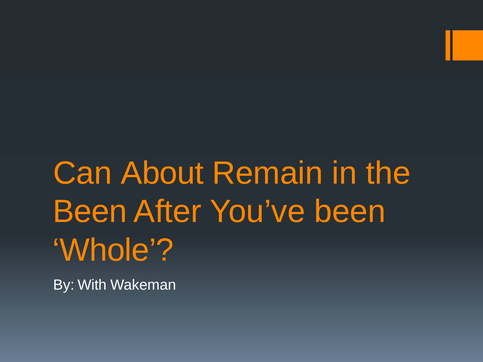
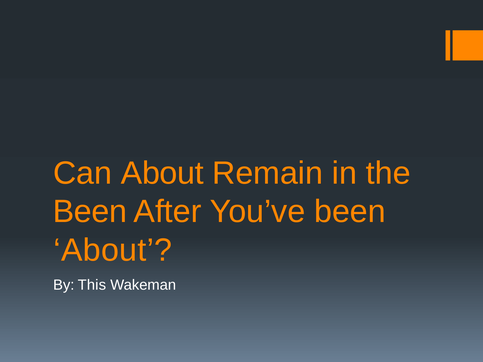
Whole at (113, 251): Whole -> About
With: With -> This
